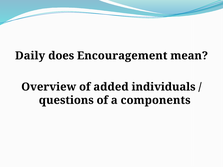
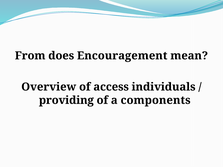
Daily: Daily -> From
added: added -> access
questions: questions -> providing
